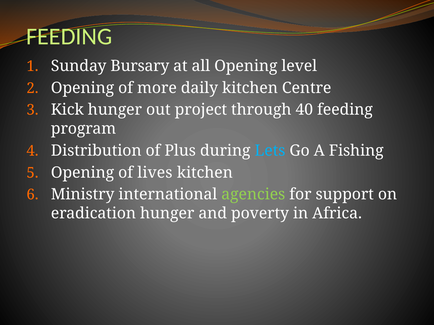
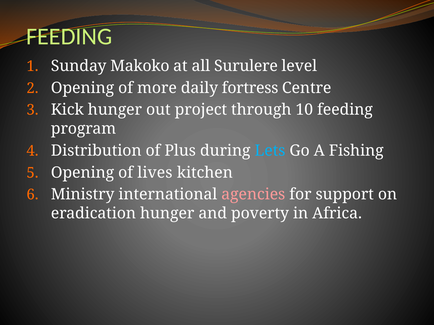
Bursary: Bursary -> Makoko
all Opening: Opening -> Surulere
daily kitchen: kitchen -> fortress
40: 40 -> 10
agencies colour: light green -> pink
